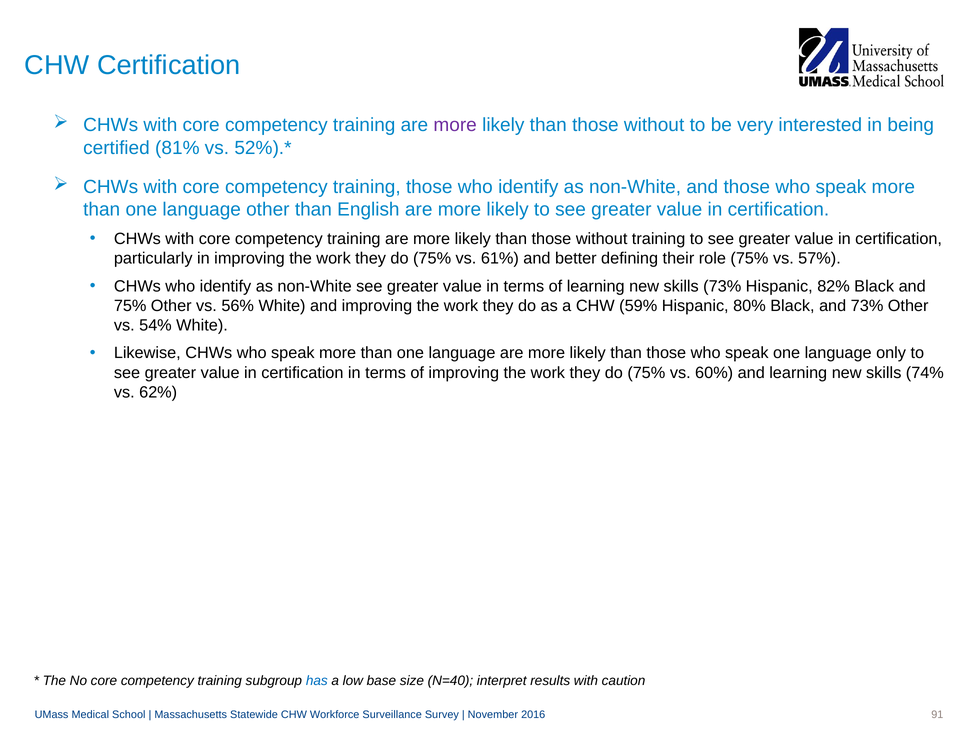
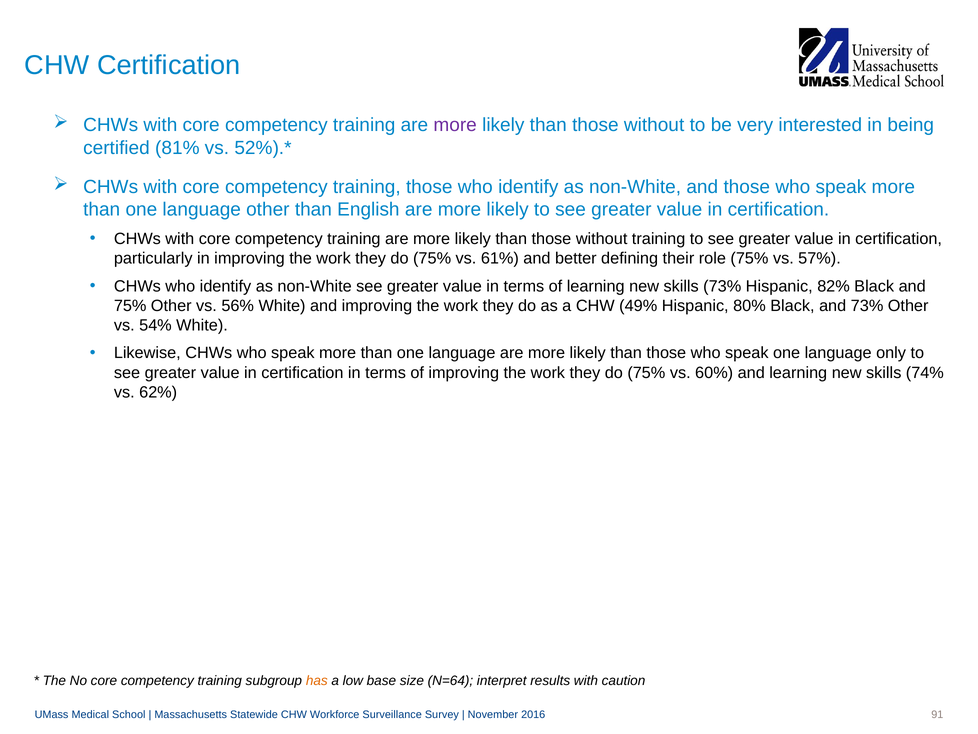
59%: 59% -> 49%
has colour: blue -> orange
N=40: N=40 -> N=64
